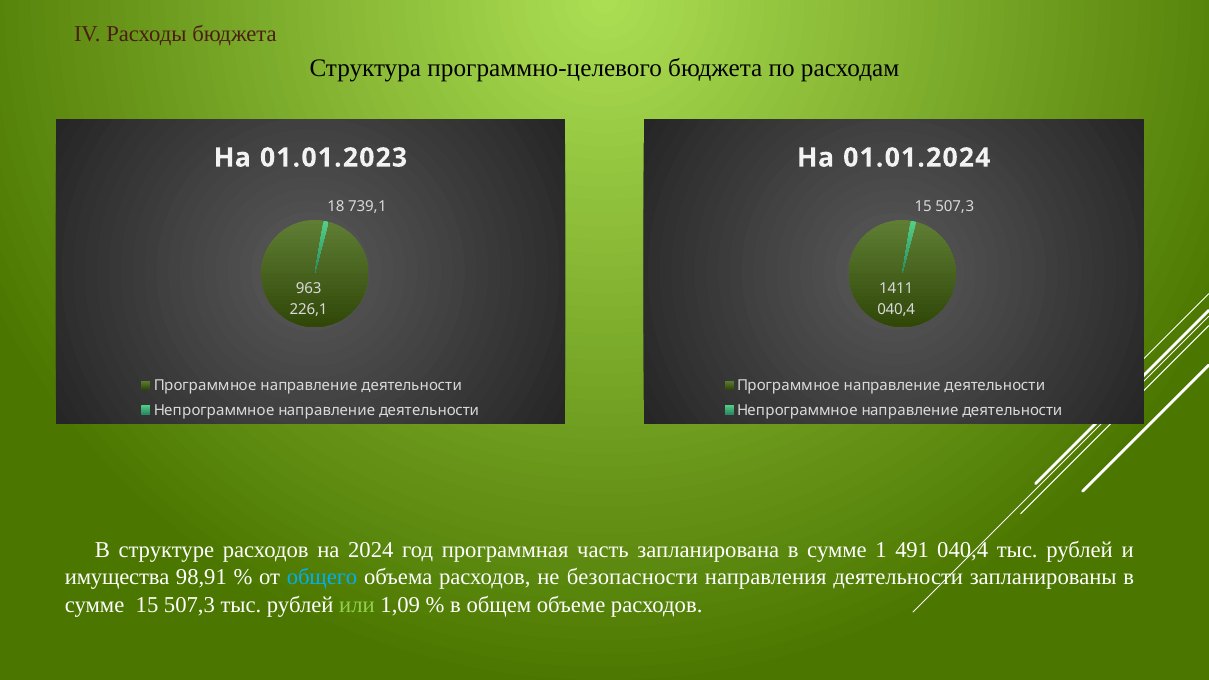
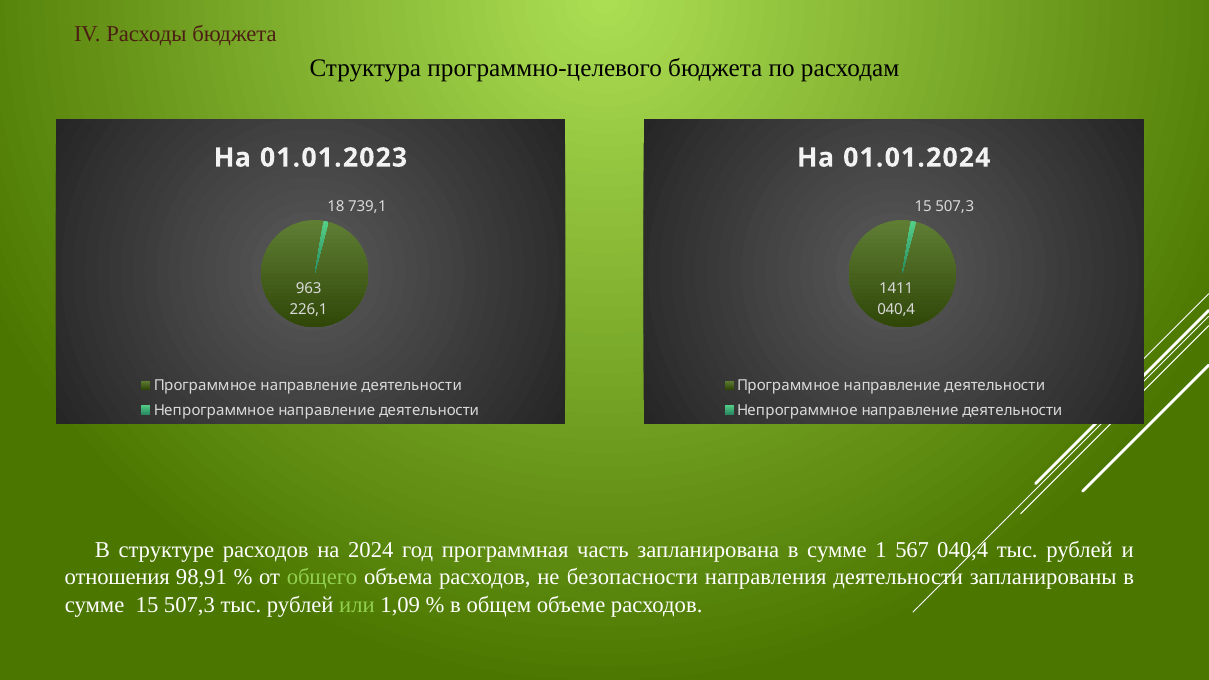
491: 491 -> 567
имущества: имущества -> отношения
общего colour: light blue -> light green
